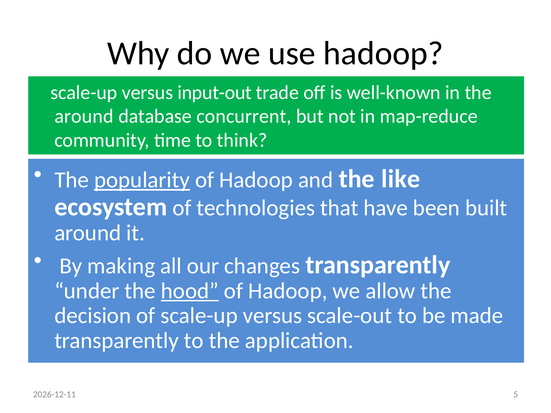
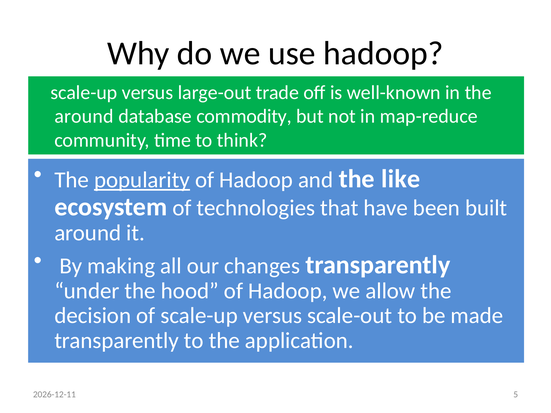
input-out: input-out -> large-out
concurrent: concurrent -> commodity
hood underline: present -> none
